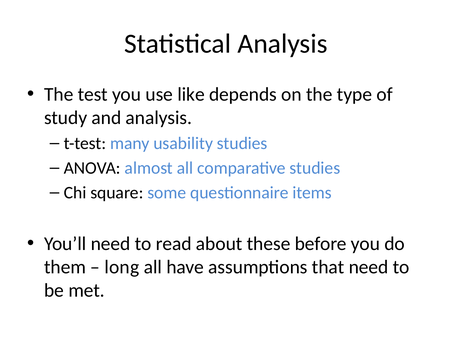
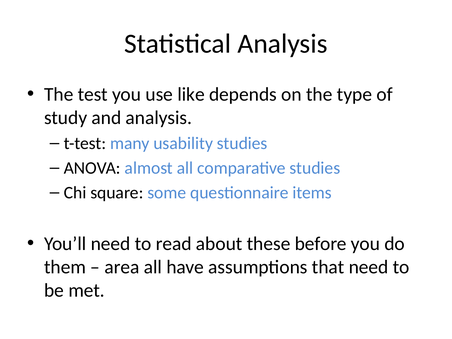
long: long -> area
